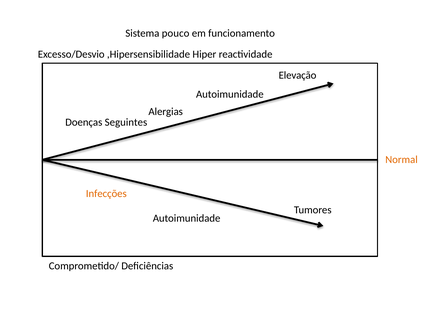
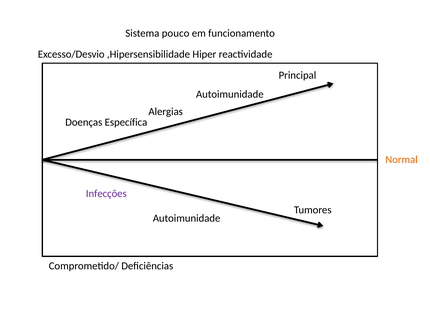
Elevação: Elevação -> Principal
Seguintes: Seguintes -> Específica
Infecções colour: orange -> purple
